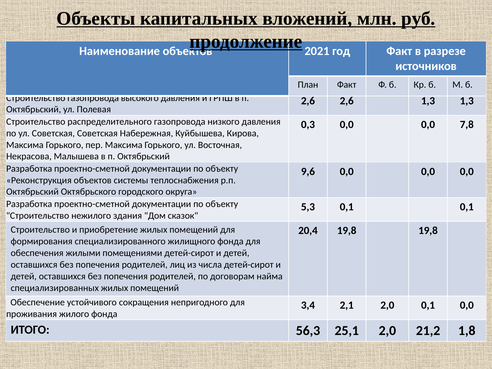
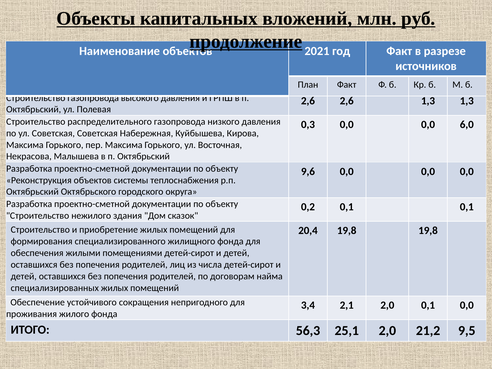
7,8: 7,8 -> 6,0
5,3: 5,3 -> 0,2
1,8: 1,8 -> 9,5
